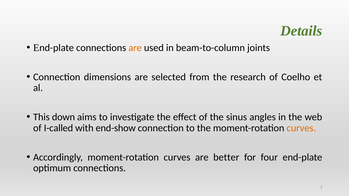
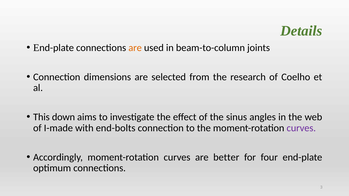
I-called: I-called -> I-made
end-show: end-show -> end-bolts
curves at (301, 128) colour: orange -> purple
